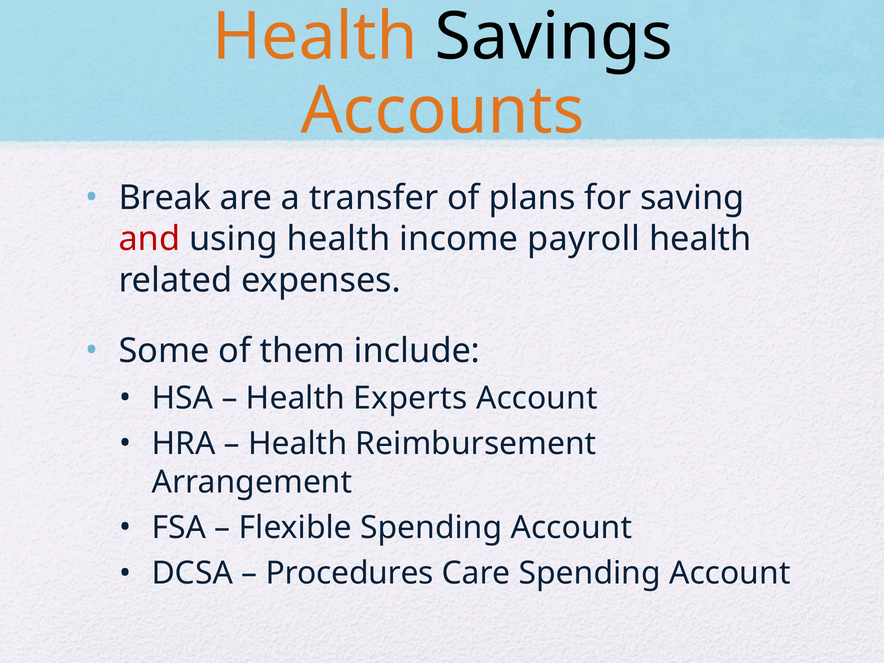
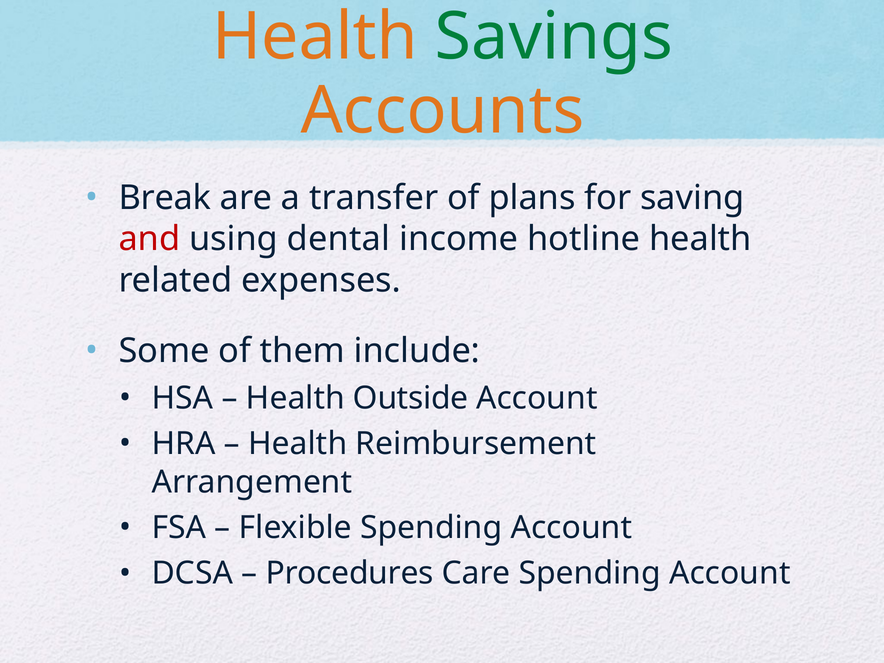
Savings colour: black -> green
using health: health -> dental
payroll: payroll -> hotline
Experts: Experts -> Outside
